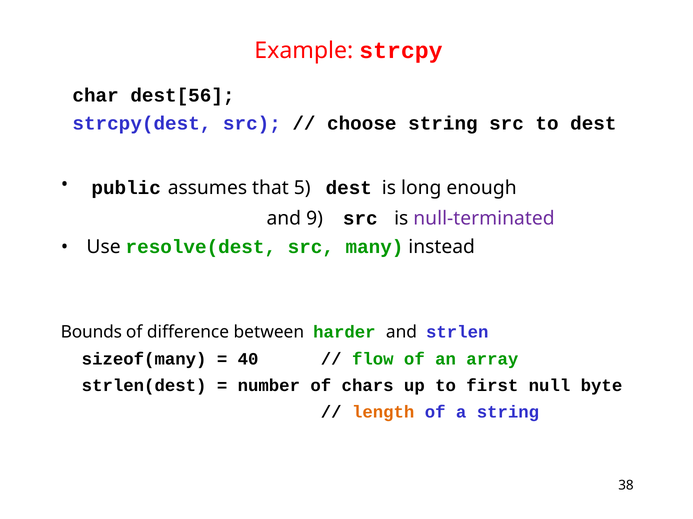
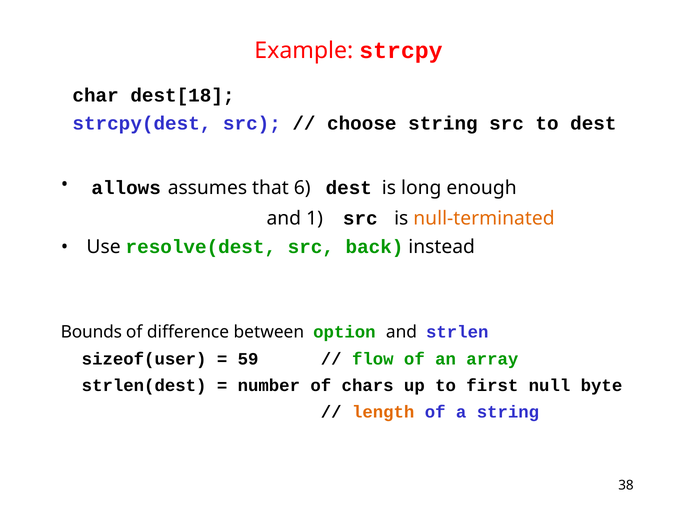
dest[56: dest[56 -> dest[18
public: public -> allows
5: 5 -> 6
9: 9 -> 1
null-terminated colour: purple -> orange
many: many -> back
harder: harder -> option
sizeof(many: sizeof(many -> sizeof(user
40: 40 -> 59
